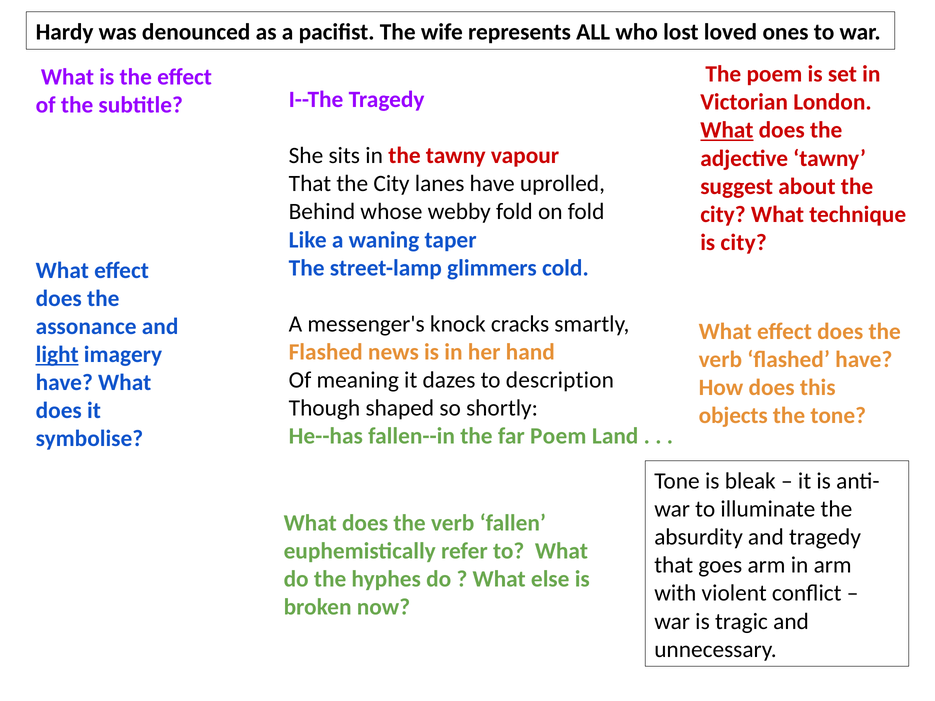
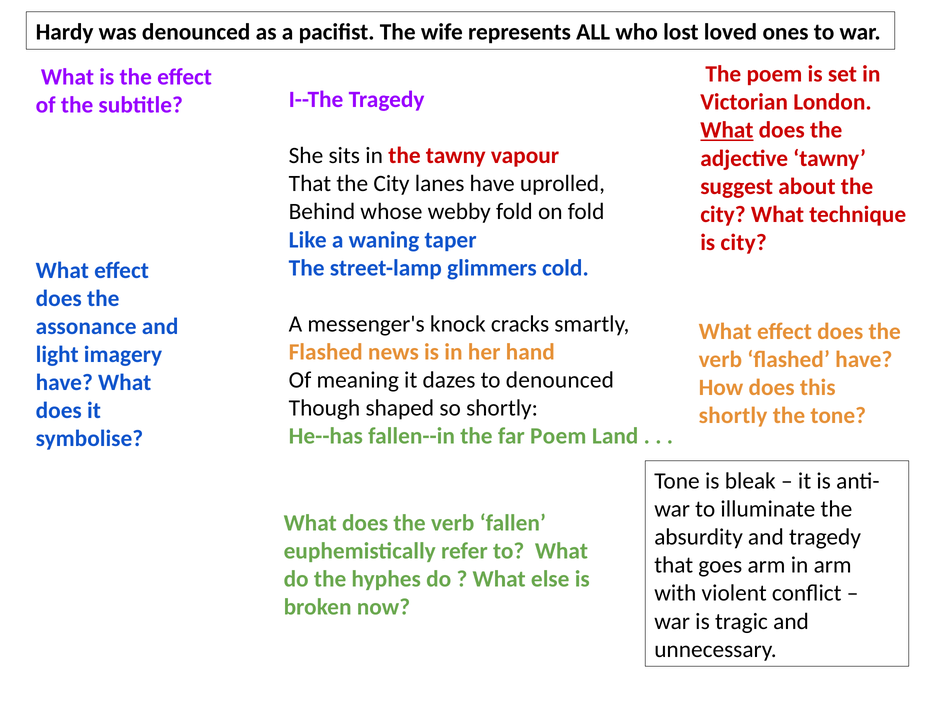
light underline: present -> none
to description: description -> denounced
objects at (733, 416): objects -> shortly
